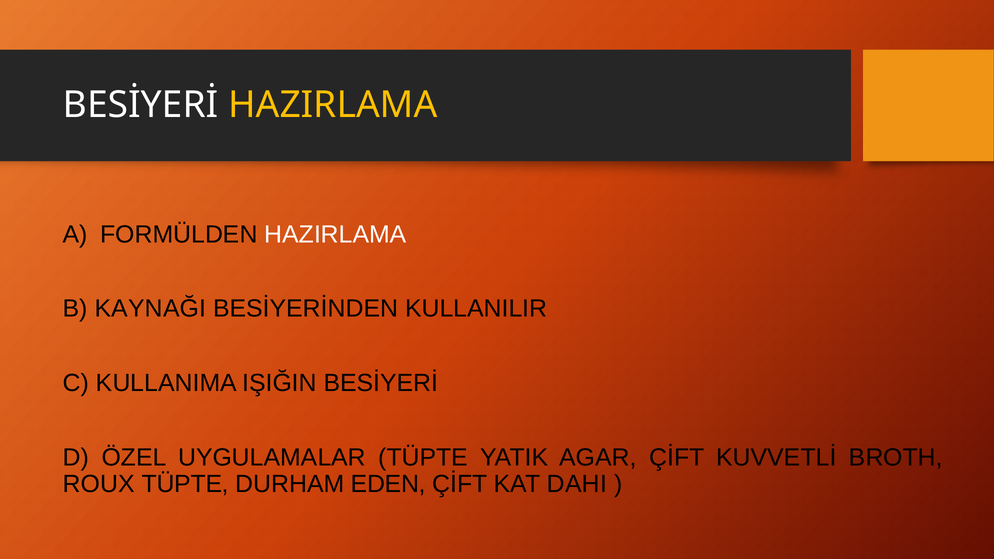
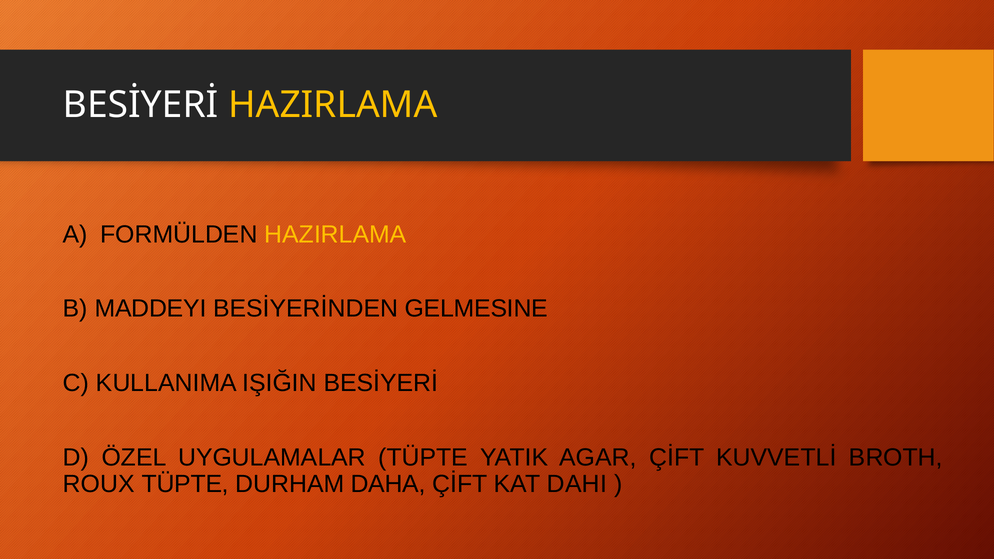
HAZIRLAMA at (335, 234) colour: white -> yellow
KAYNAĞI: KAYNAĞI -> MADDEYI
KULLANILIR: KULLANILIR -> GELMESINE
EDEN: EDEN -> DAHA
